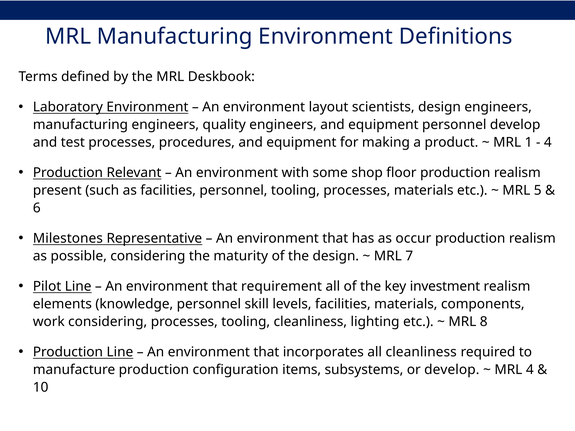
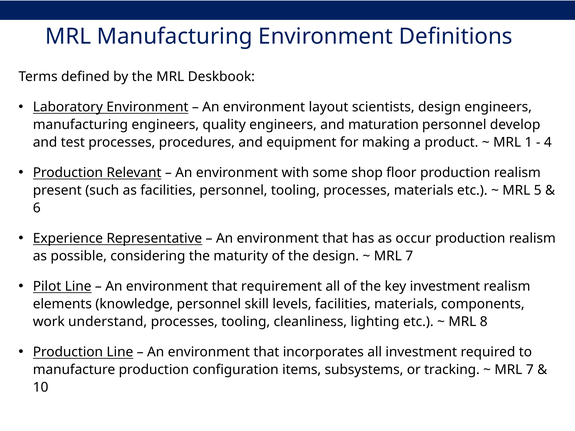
engineers and equipment: equipment -> maturation
Milestones: Milestones -> Experience
work considering: considering -> understand
all cleanliness: cleanliness -> investment
or develop: develop -> tracking
4 at (530, 370): 4 -> 7
